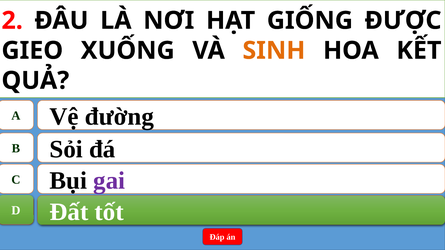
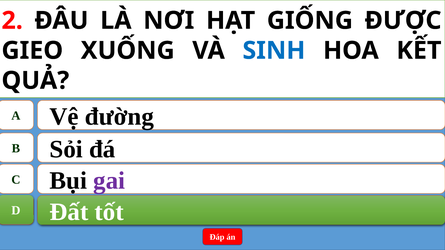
SINH colour: orange -> blue
